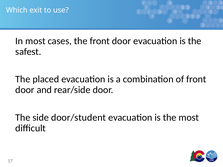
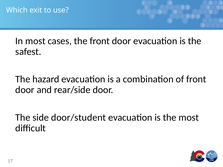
placed: placed -> hazard
